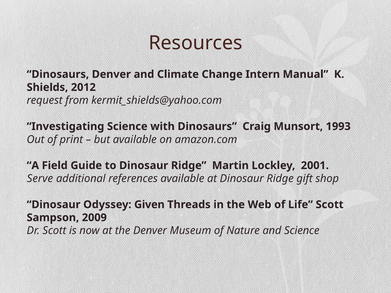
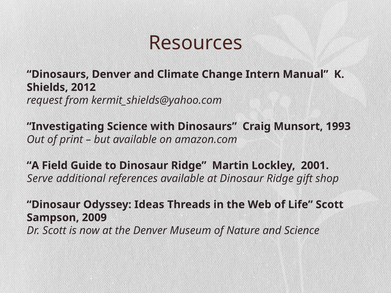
Given: Given -> Ideas
